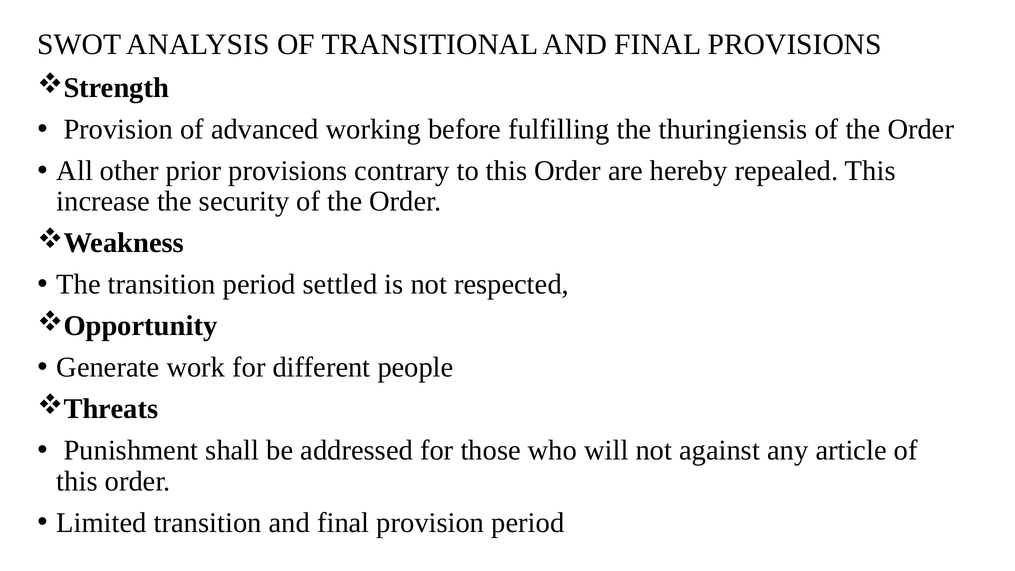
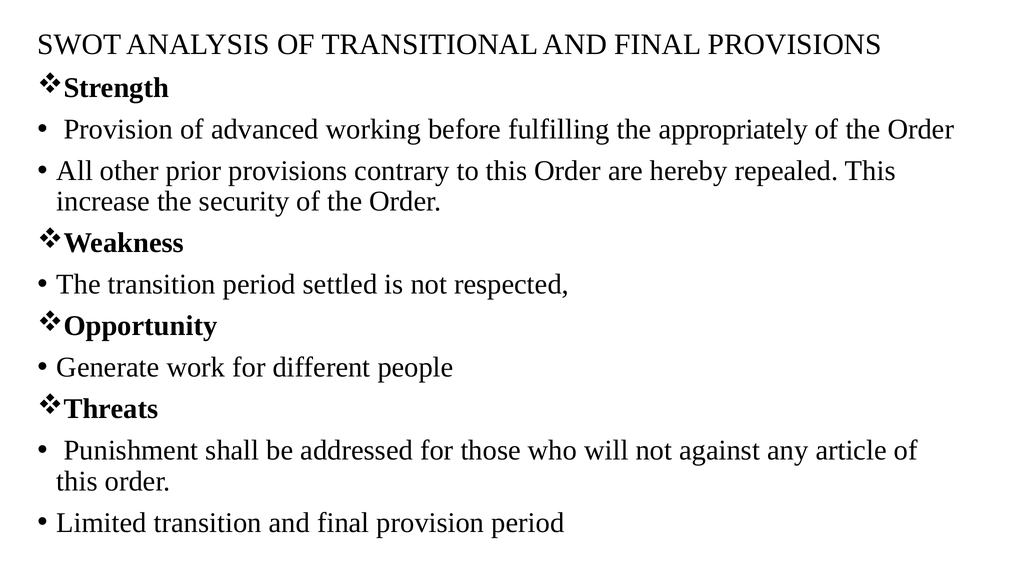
thuringiensis: thuringiensis -> appropriately
